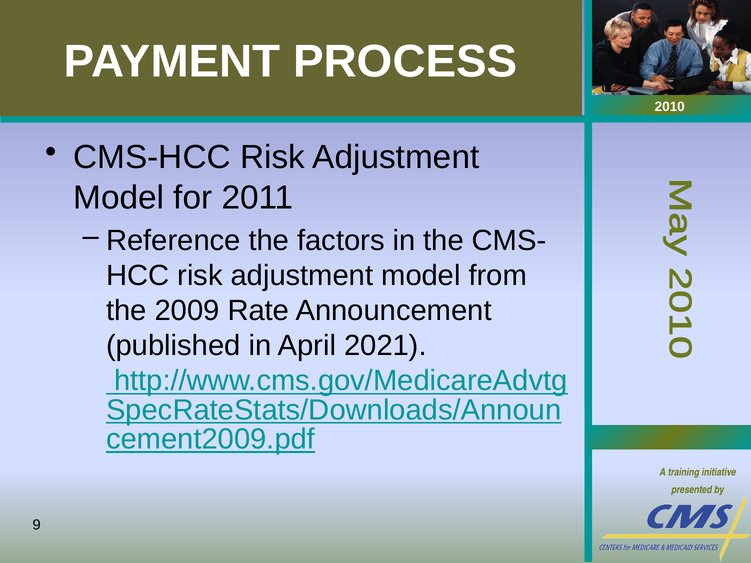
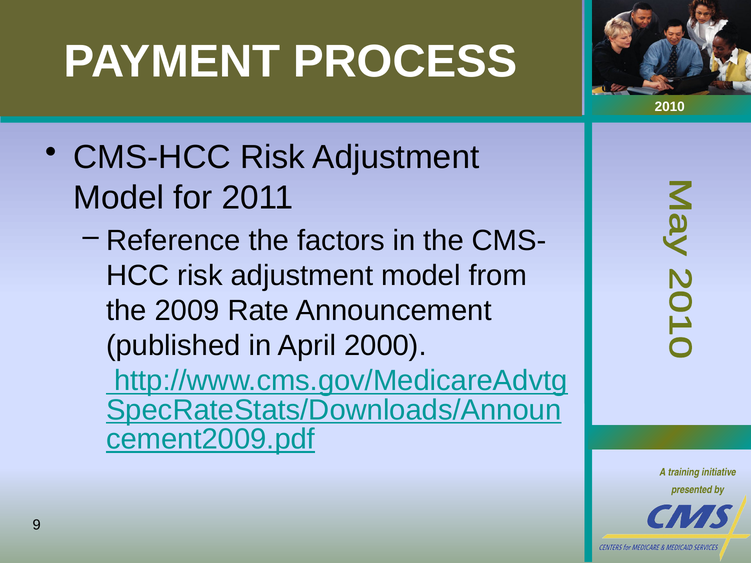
2021: 2021 -> 2000
